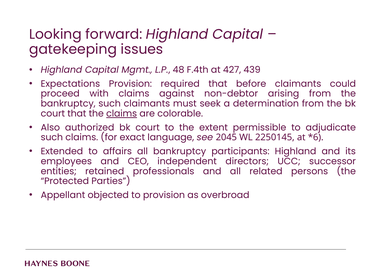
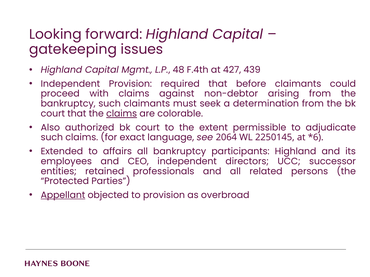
Expectations at (70, 84): Expectations -> Independent
2045: 2045 -> 2064
Appellant underline: none -> present
